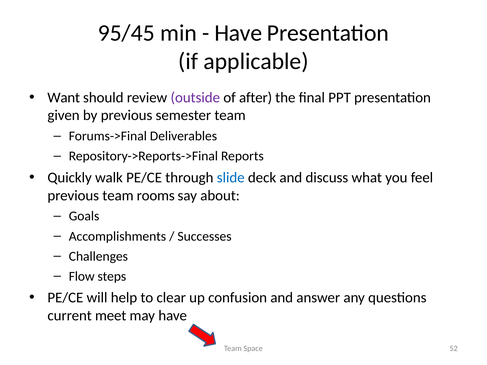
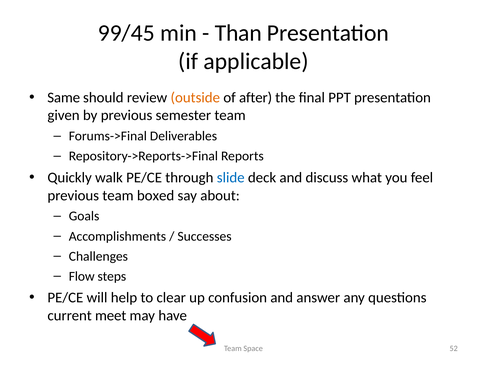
95/45: 95/45 -> 99/45
Have at (238, 33): Have -> Than
Want: Want -> Same
outside colour: purple -> orange
rooms: rooms -> boxed
